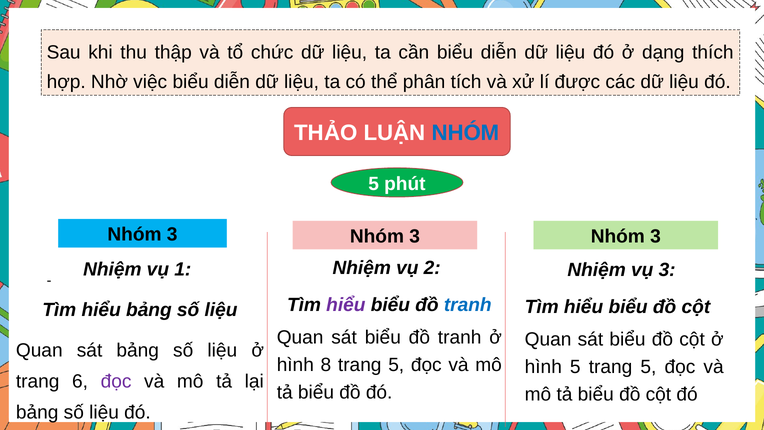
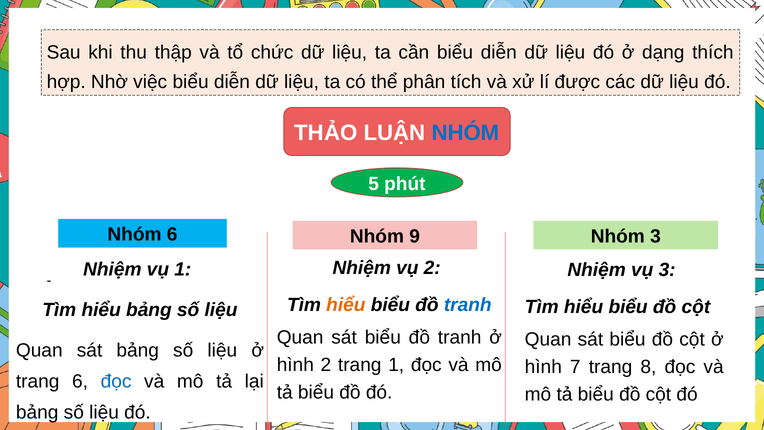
3 at (172, 234): 3 -> 6
3 at (415, 236): 3 -> 9
hiểu at (346, 305) colour: purple -> orange
hình 8: 8 -> 2
5 at (396, 365): 5 -> 1
hình 5: 5 -> 7
5 at (648, 367): 5 -> 8
đọc at (116, 381) colour: purple -> blue
